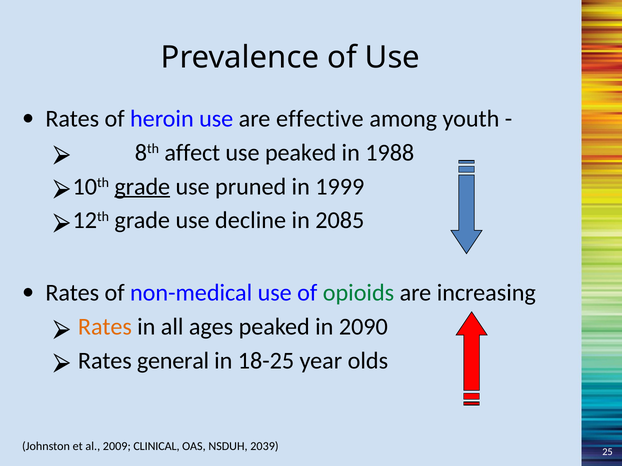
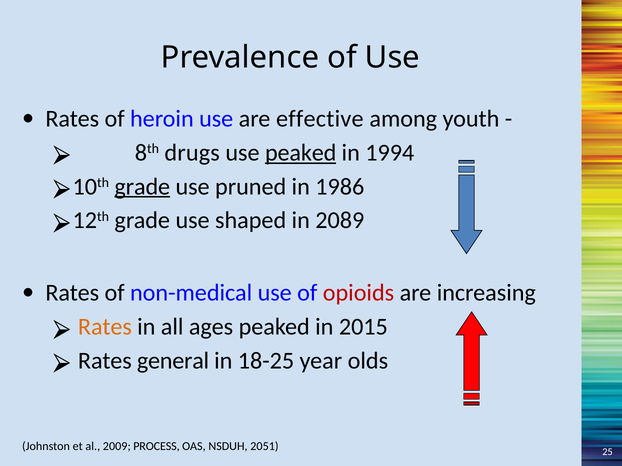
affect: affect -> drugs
peaked at (301, 153) underline: none -> present
1988: 1988 -> 1994
1999: 1999 -> 1986
decline: decline -> shaped
2085: 2085 -> 2089
opioids colour: green -> red
2090: 2090 -> 2015
CLINICAL: CLINICAL -> PROCESS
2039: 2039 -> 2051
